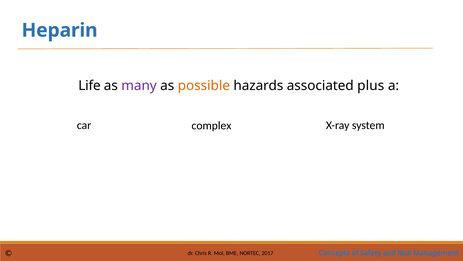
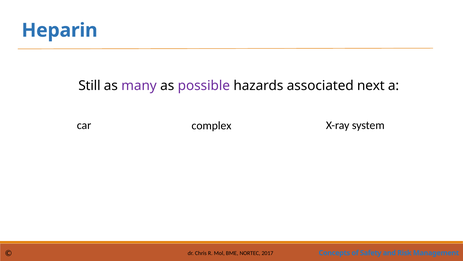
Life: Life -> Still
possible colour: orange -> purple
plus: plus -> next
